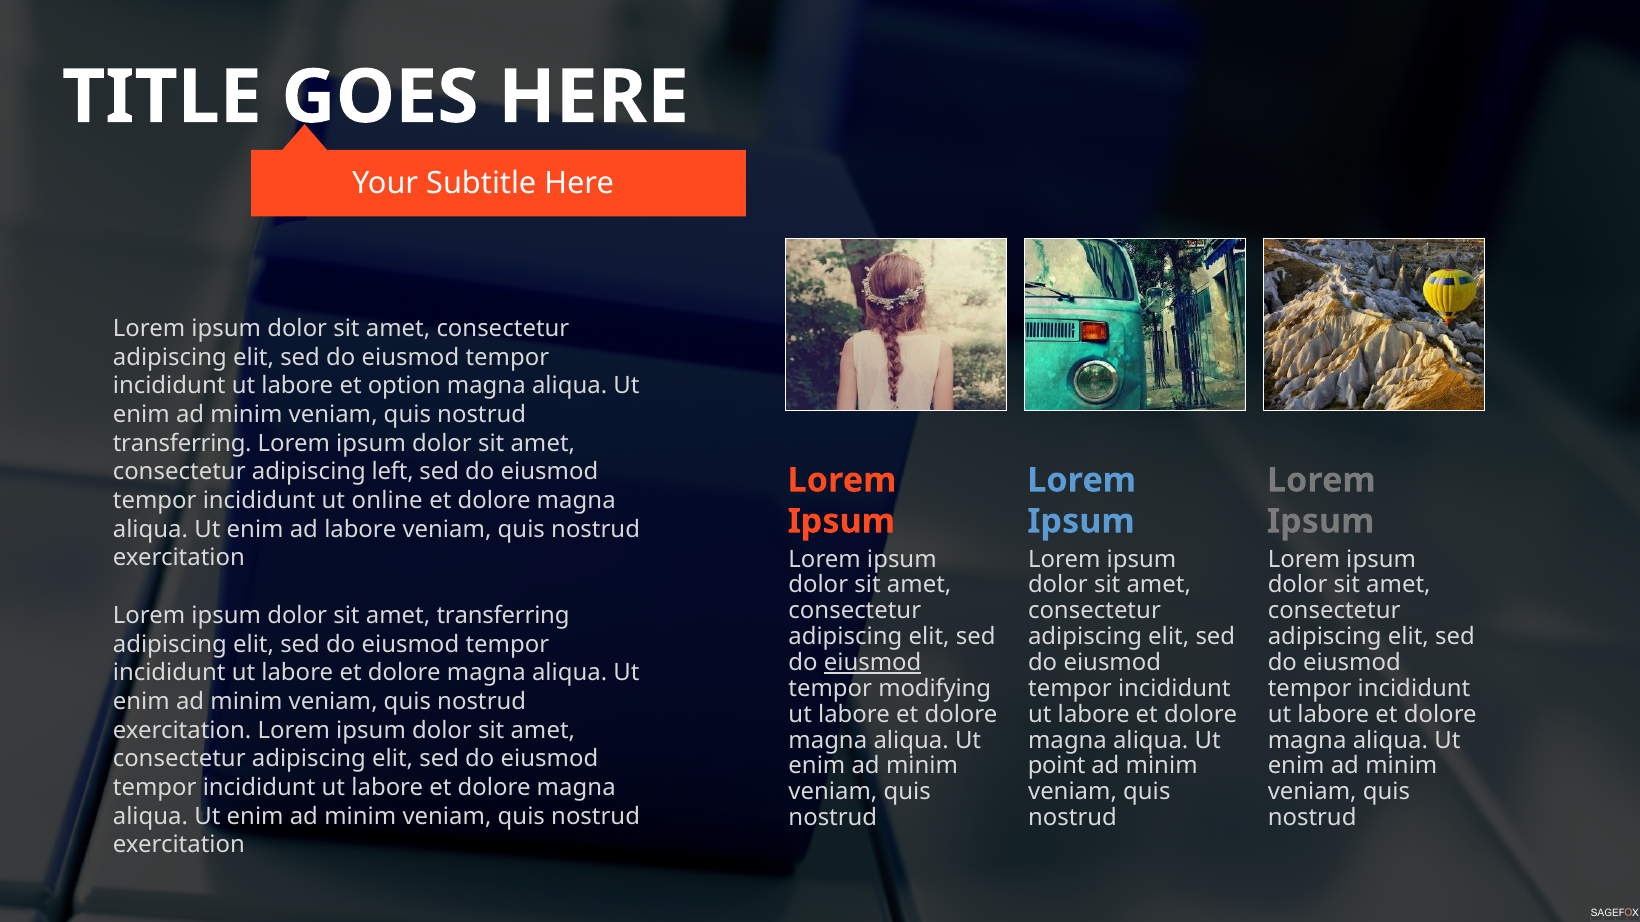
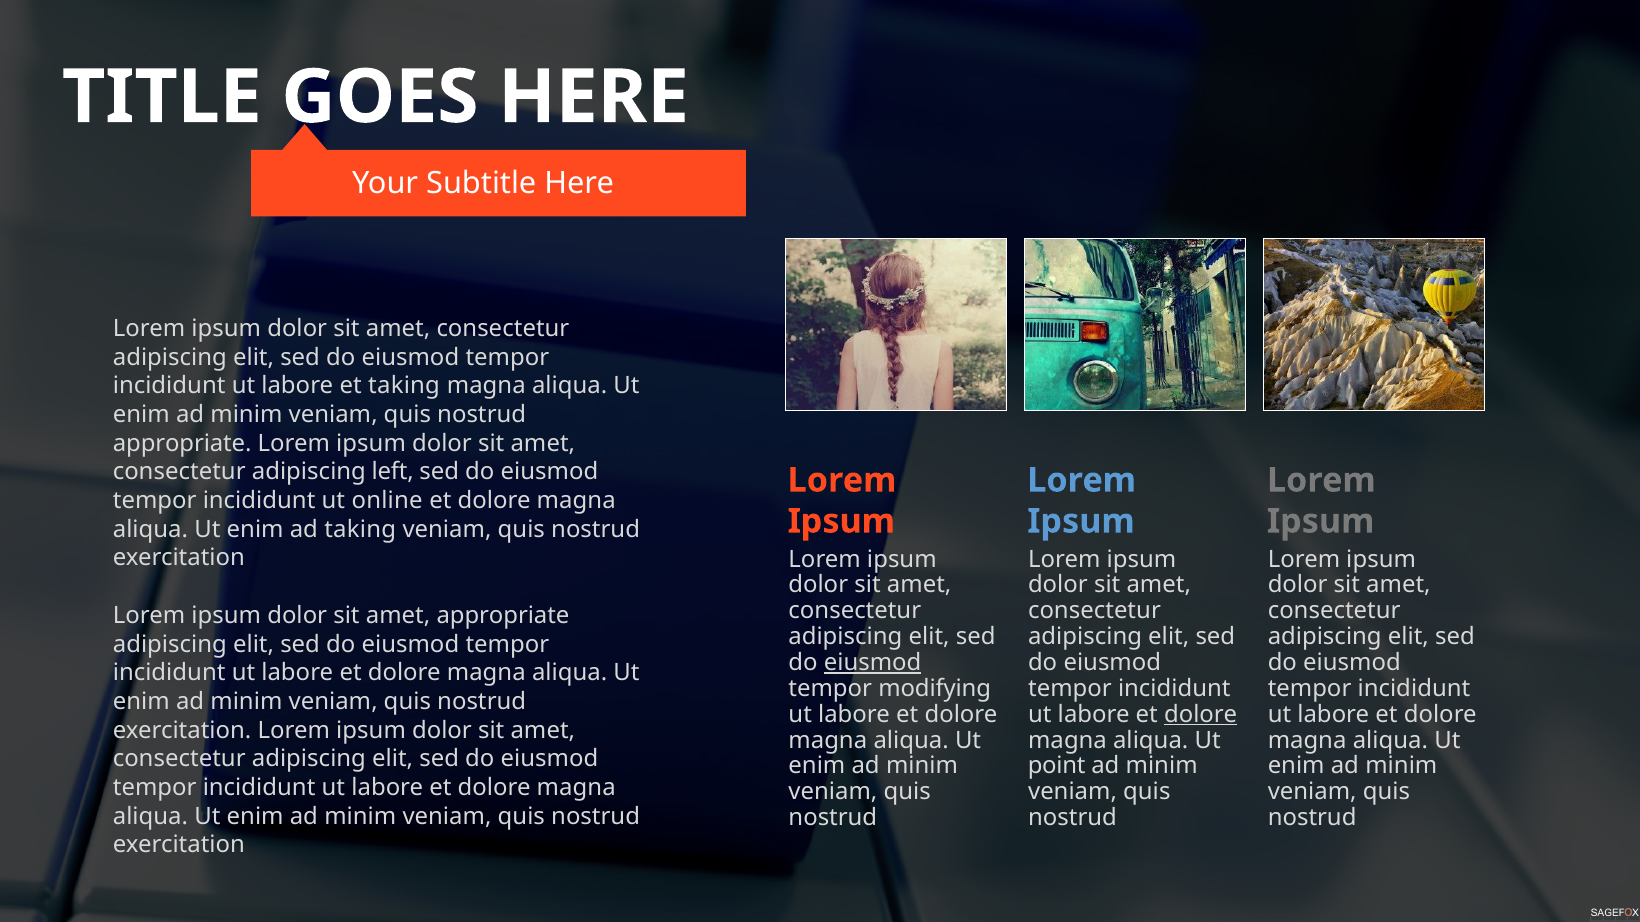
et option: option -> taking
transferring at (182, 443): transferring -> appropriate
ad labore: labore -> taking
amet transferring: transferring -> appropriate
dolore at (1201, 715) underline: none -> present
